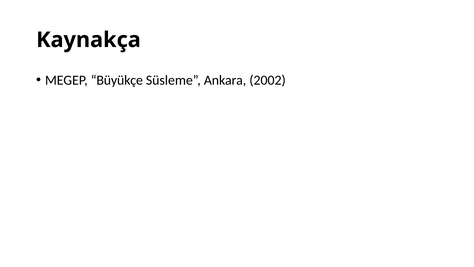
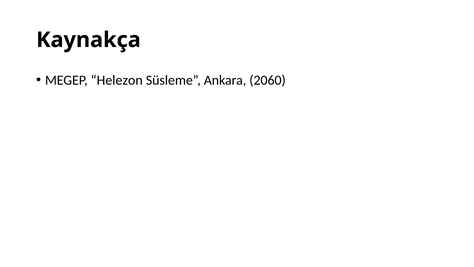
Büyükçe: Büyükçe -> Helezon
2002: 2002 -> 2060
